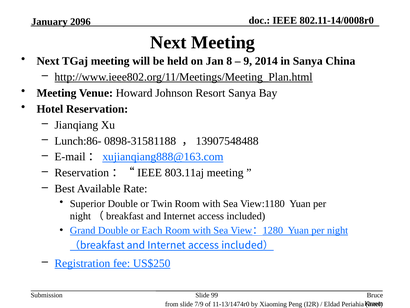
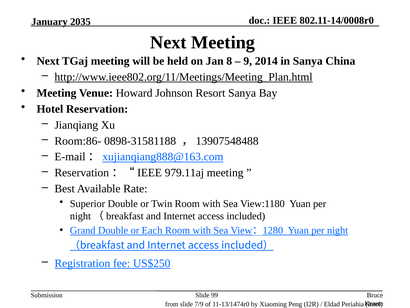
2096: 2096 -> 2035
Lunch:86-: Lunch:86- -> Room:86-
803.11aj: 803.11aj -> 979.11aj
